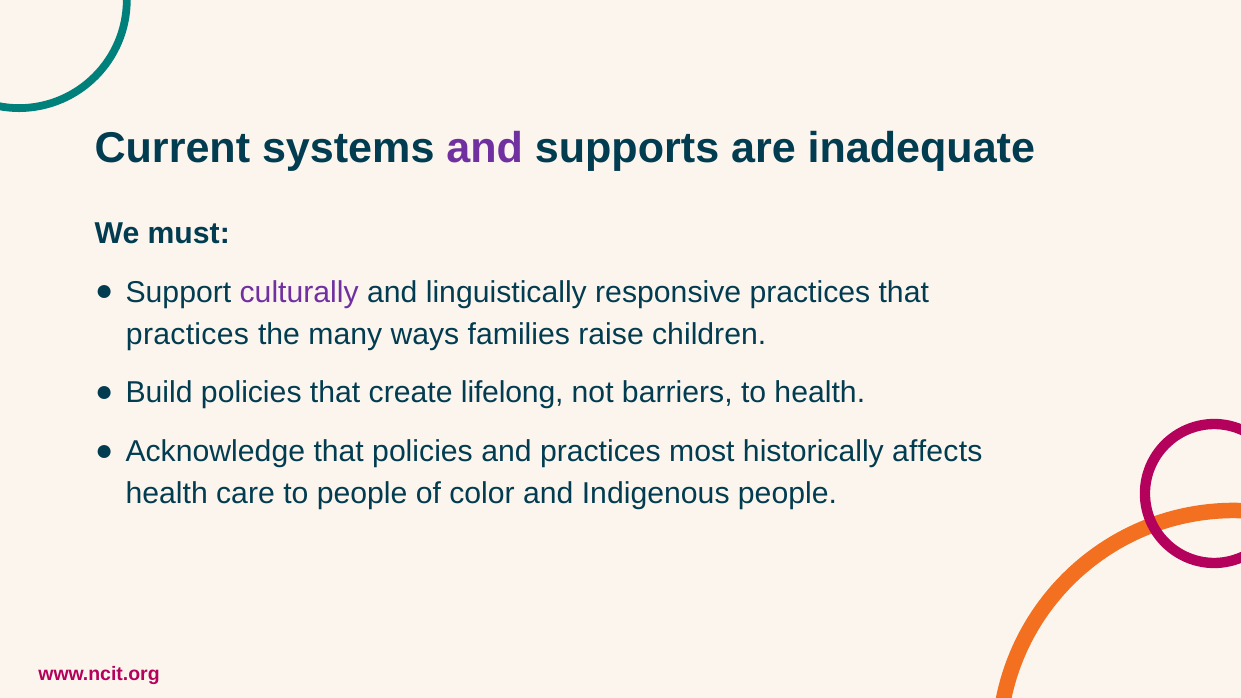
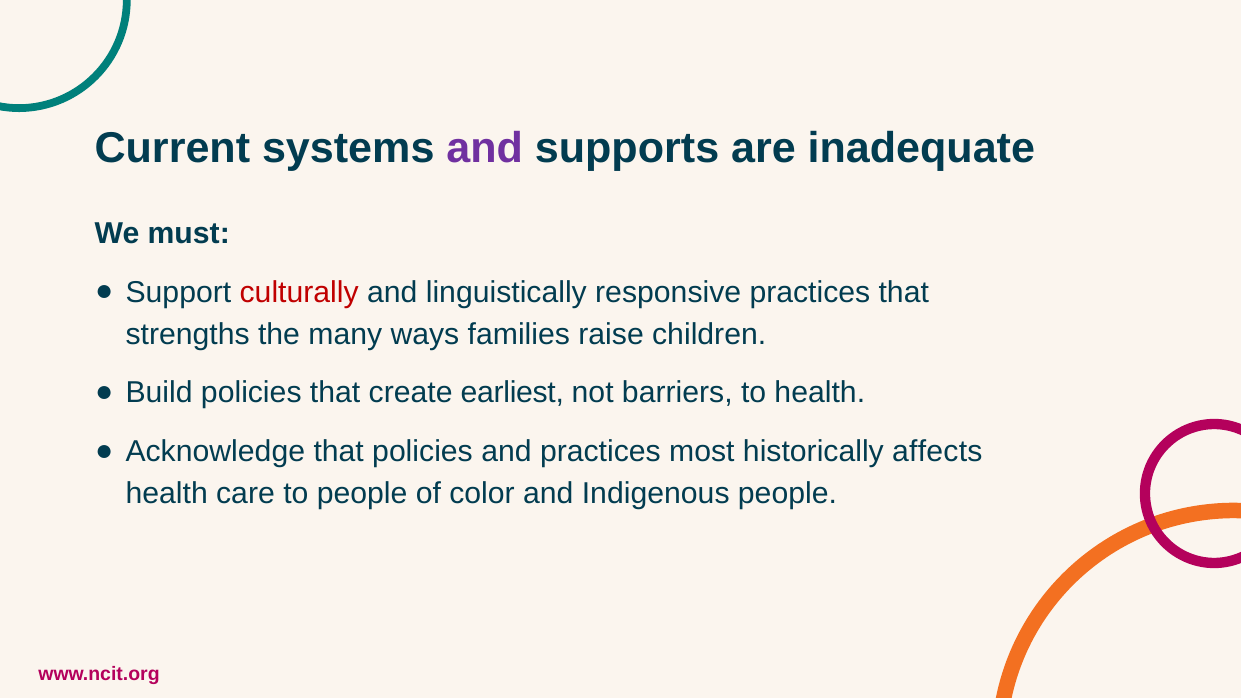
culturally colour: purple -> red
practices at (187, 334): practices -> strengths
lifelong: lifelong -> earliest
